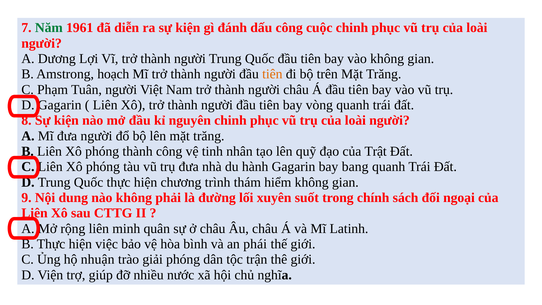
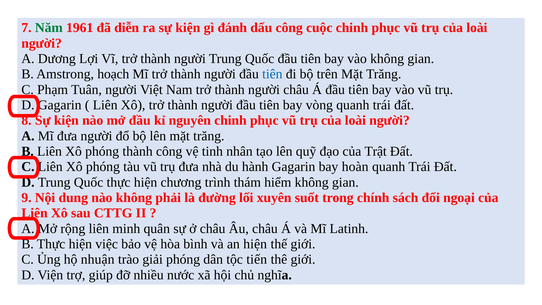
tiên at (272, 74) colour: orange -> blue
bang: bang -> hoàn
an phái: phái -> hiện
trận: trận -> tiến
